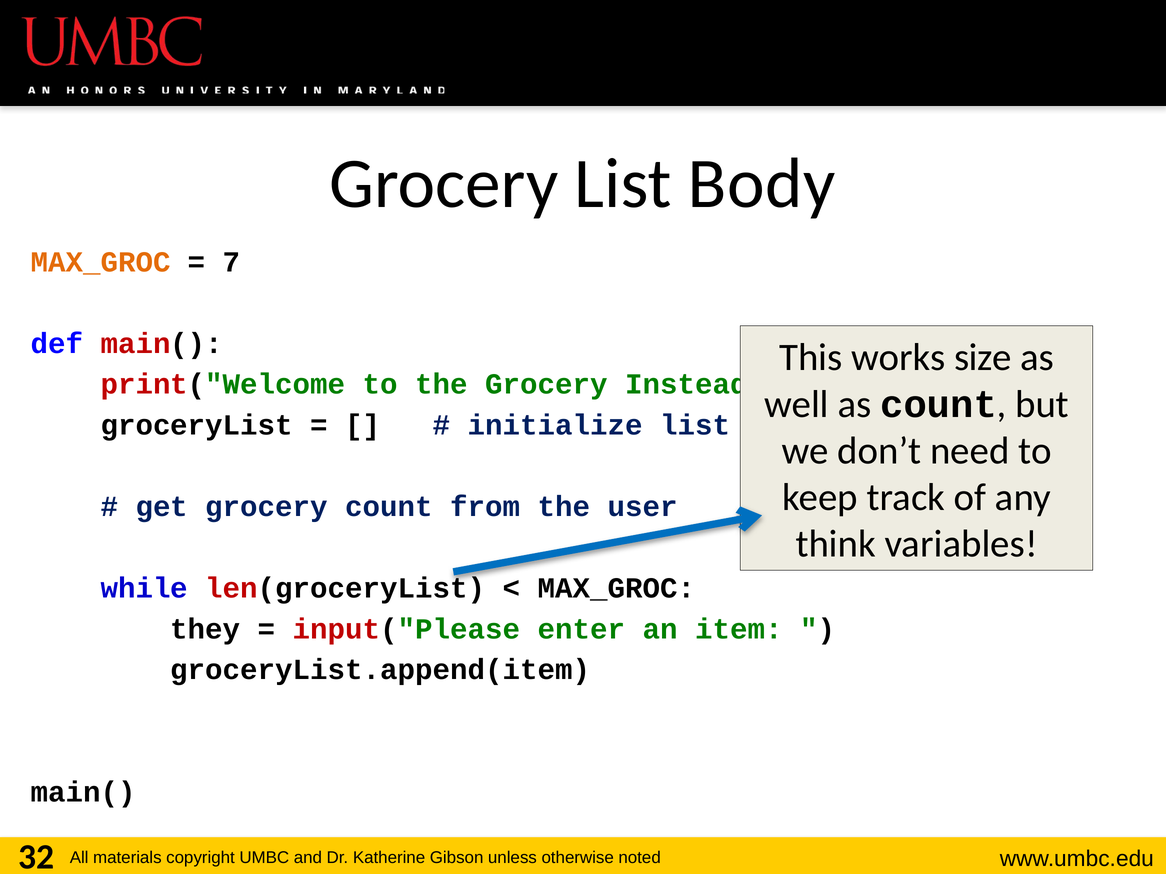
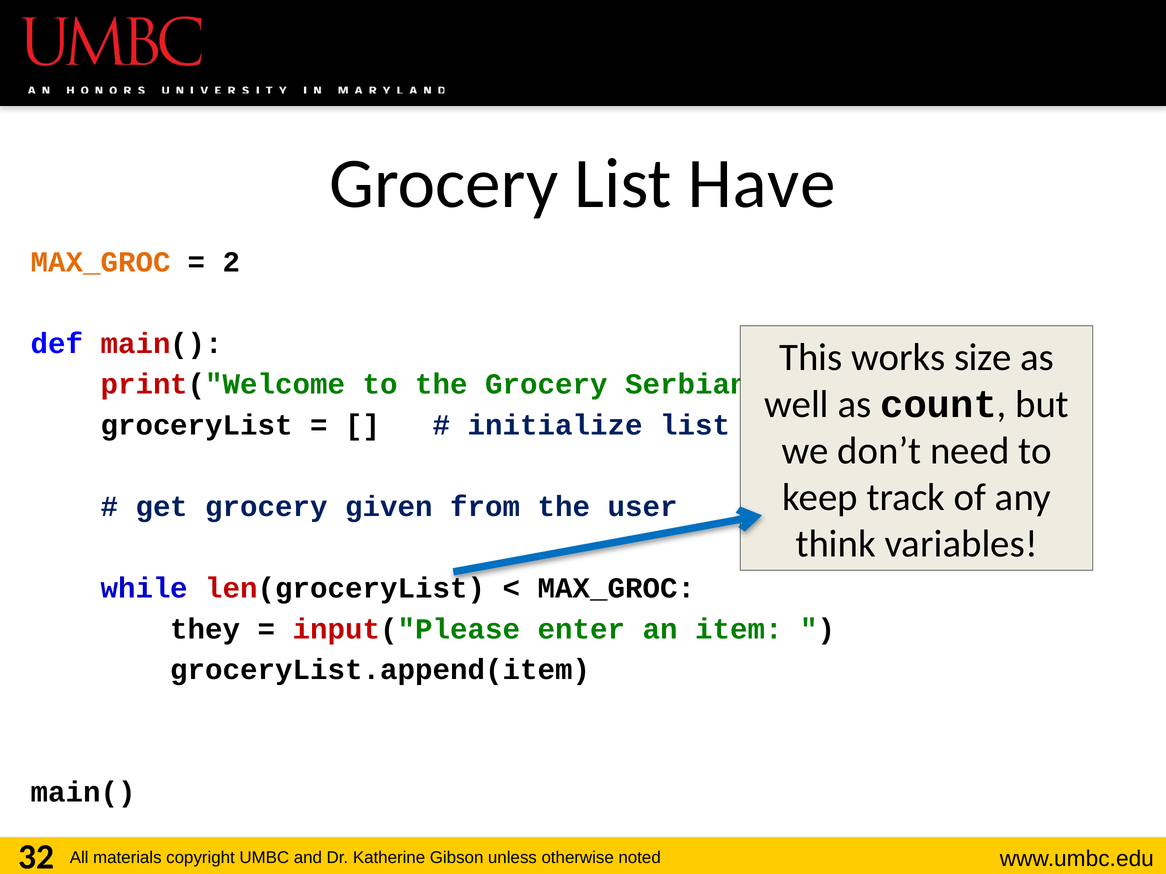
Body: Body -> Have
7: 7 -> 2
Instead: Instead -> Serbian
grocery count: count -> given
